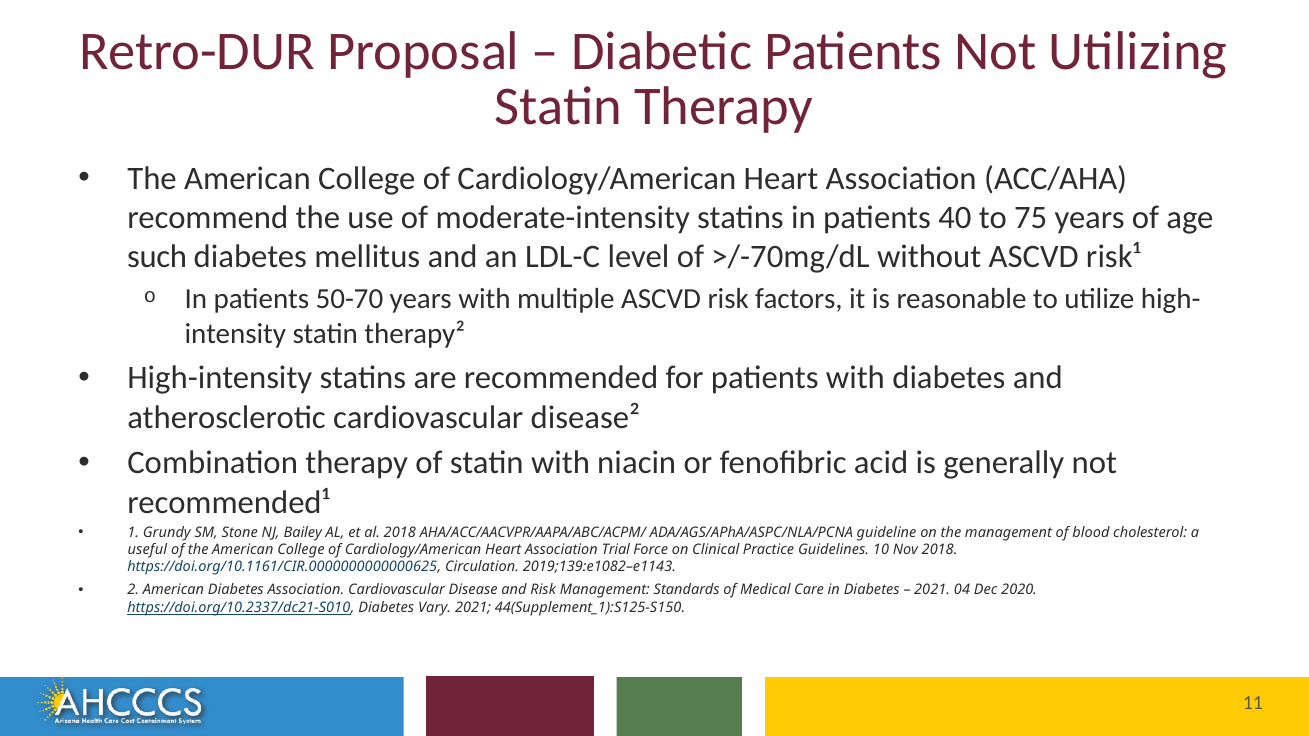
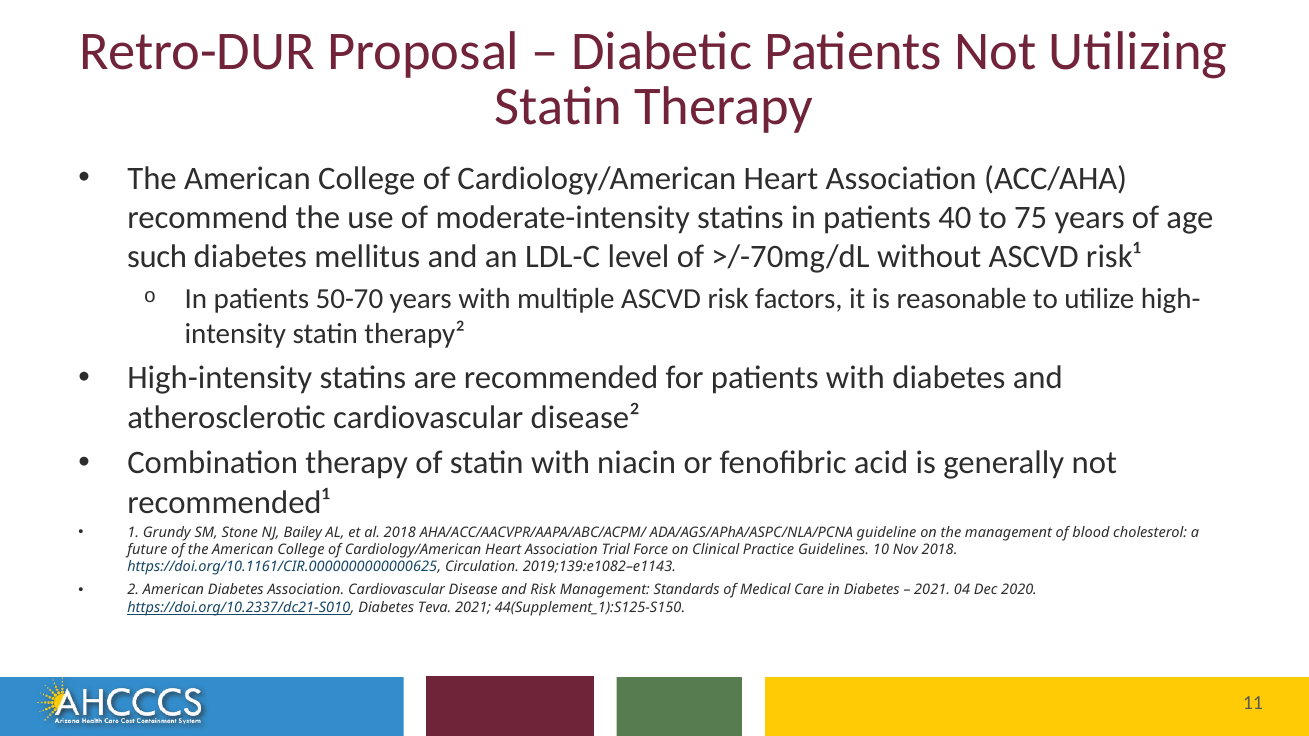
useful: useful -> future
Vary: Vary -> Teva
